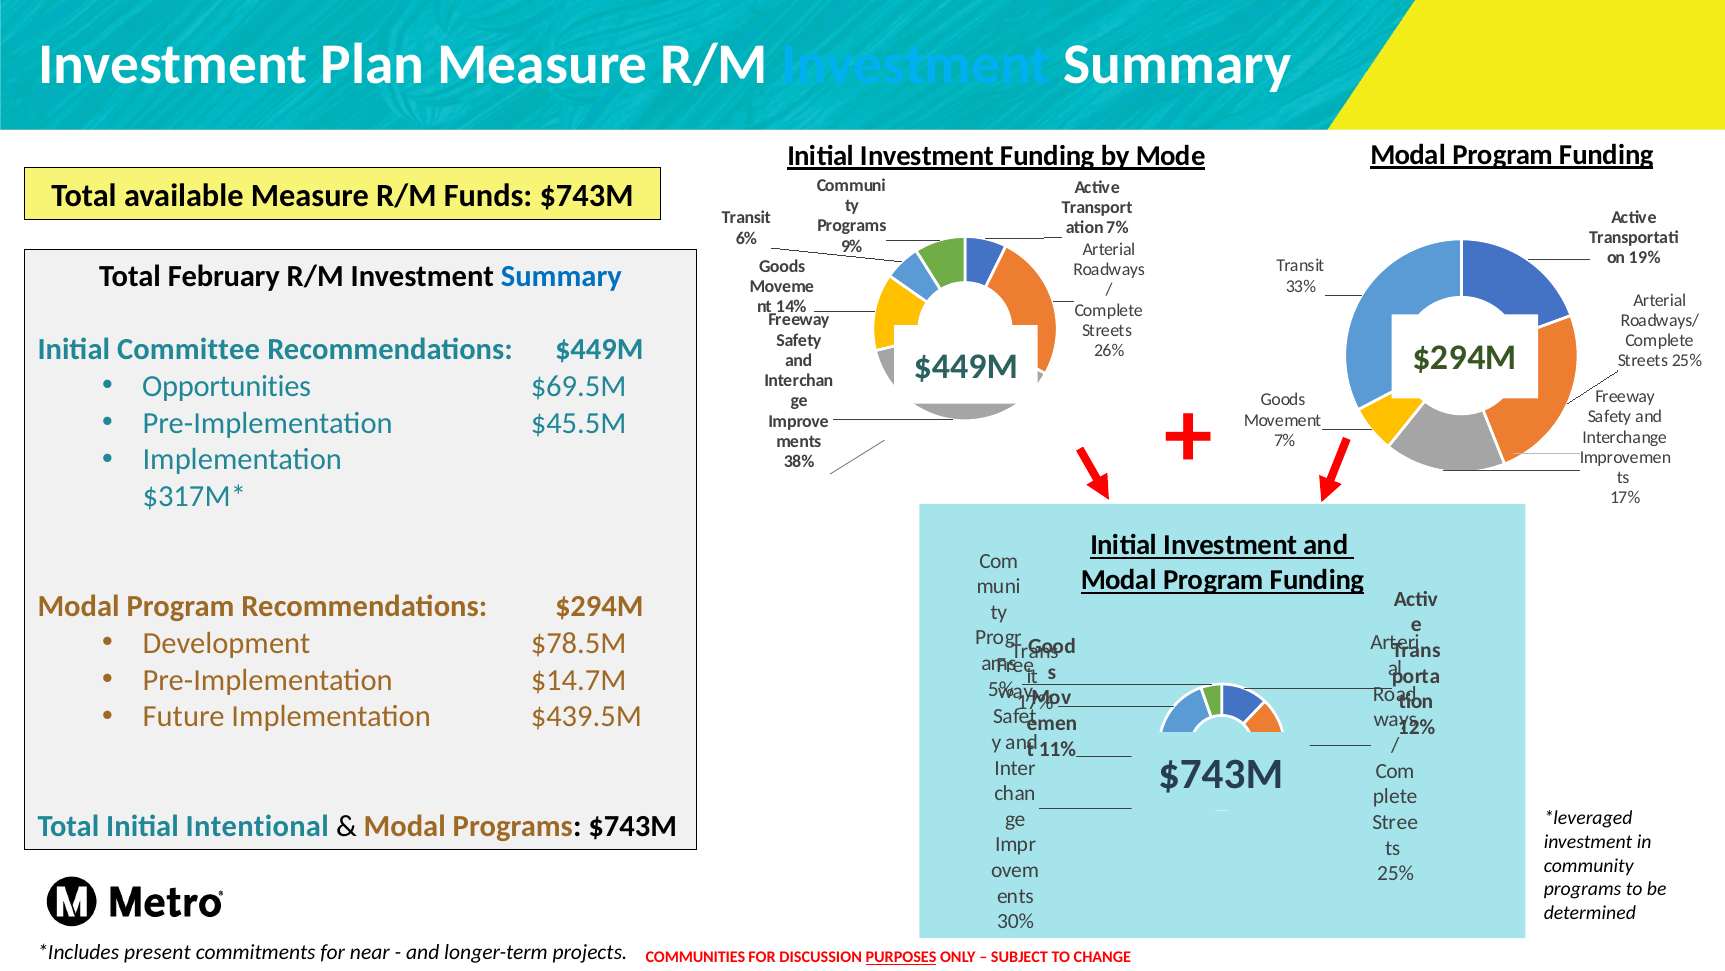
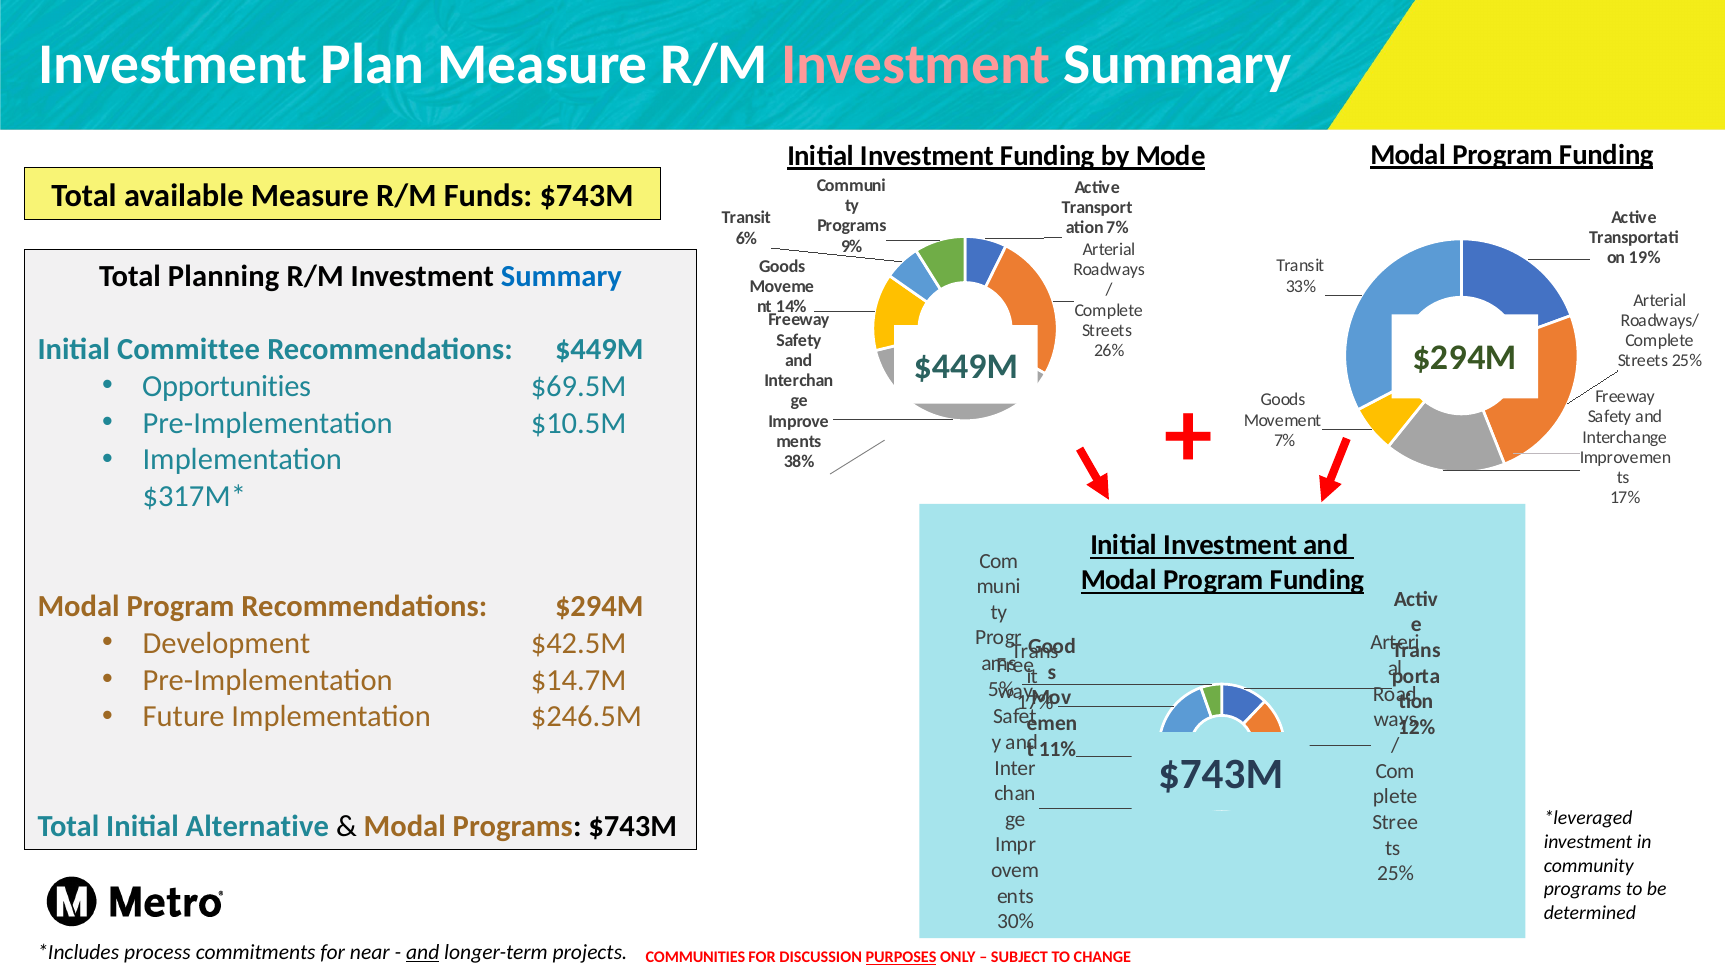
Investment at (916, 65) colour: light blue -> pink
February: February -> Planning
$45.5M: $45.5M -> $10.5M
$78.5M: $78.5M -> $42.5M
$439.5M: $439.5M -> $246.5M
Intentional: Intentional -> Alternative
present: present -> process
and at (423, 951) underline: none -> present
